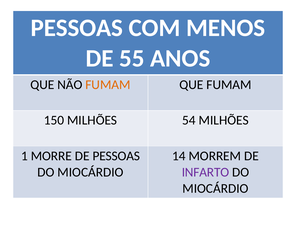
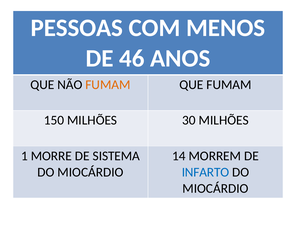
55: 55 -> 46
54: 54 -> 30
DE PESSOAS: PESSOAS -> SISTEMA
INFARTO colour: purple -> blue
